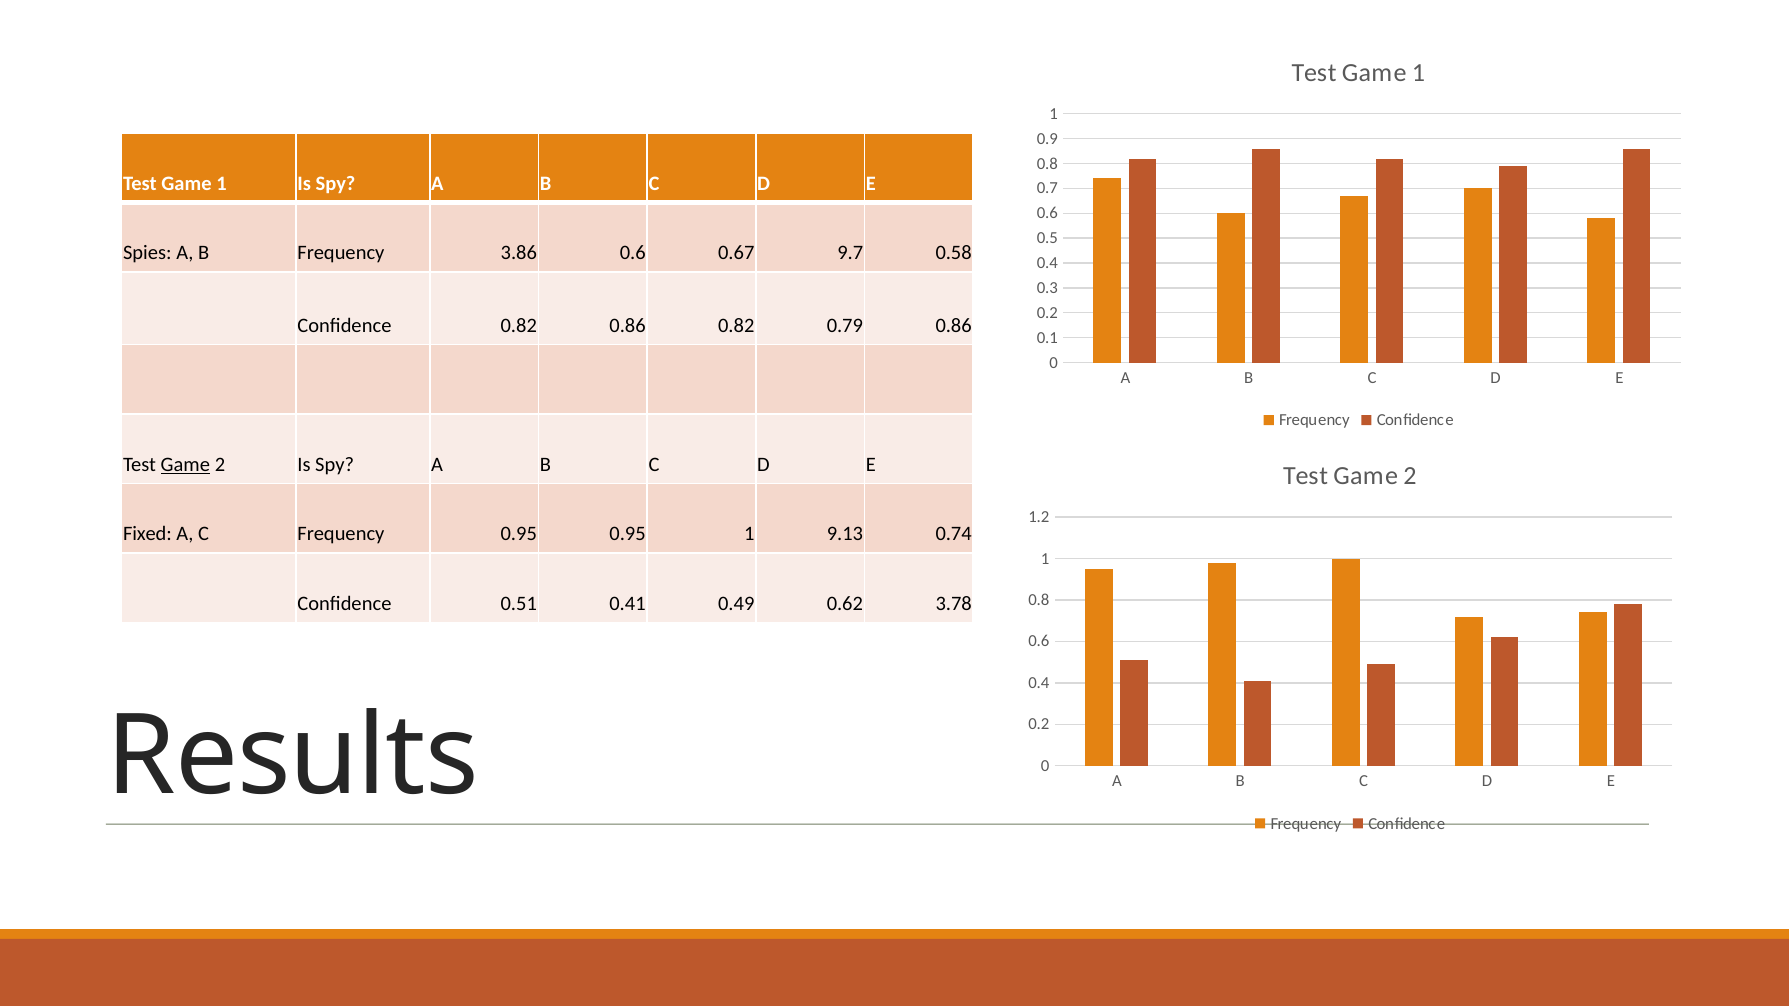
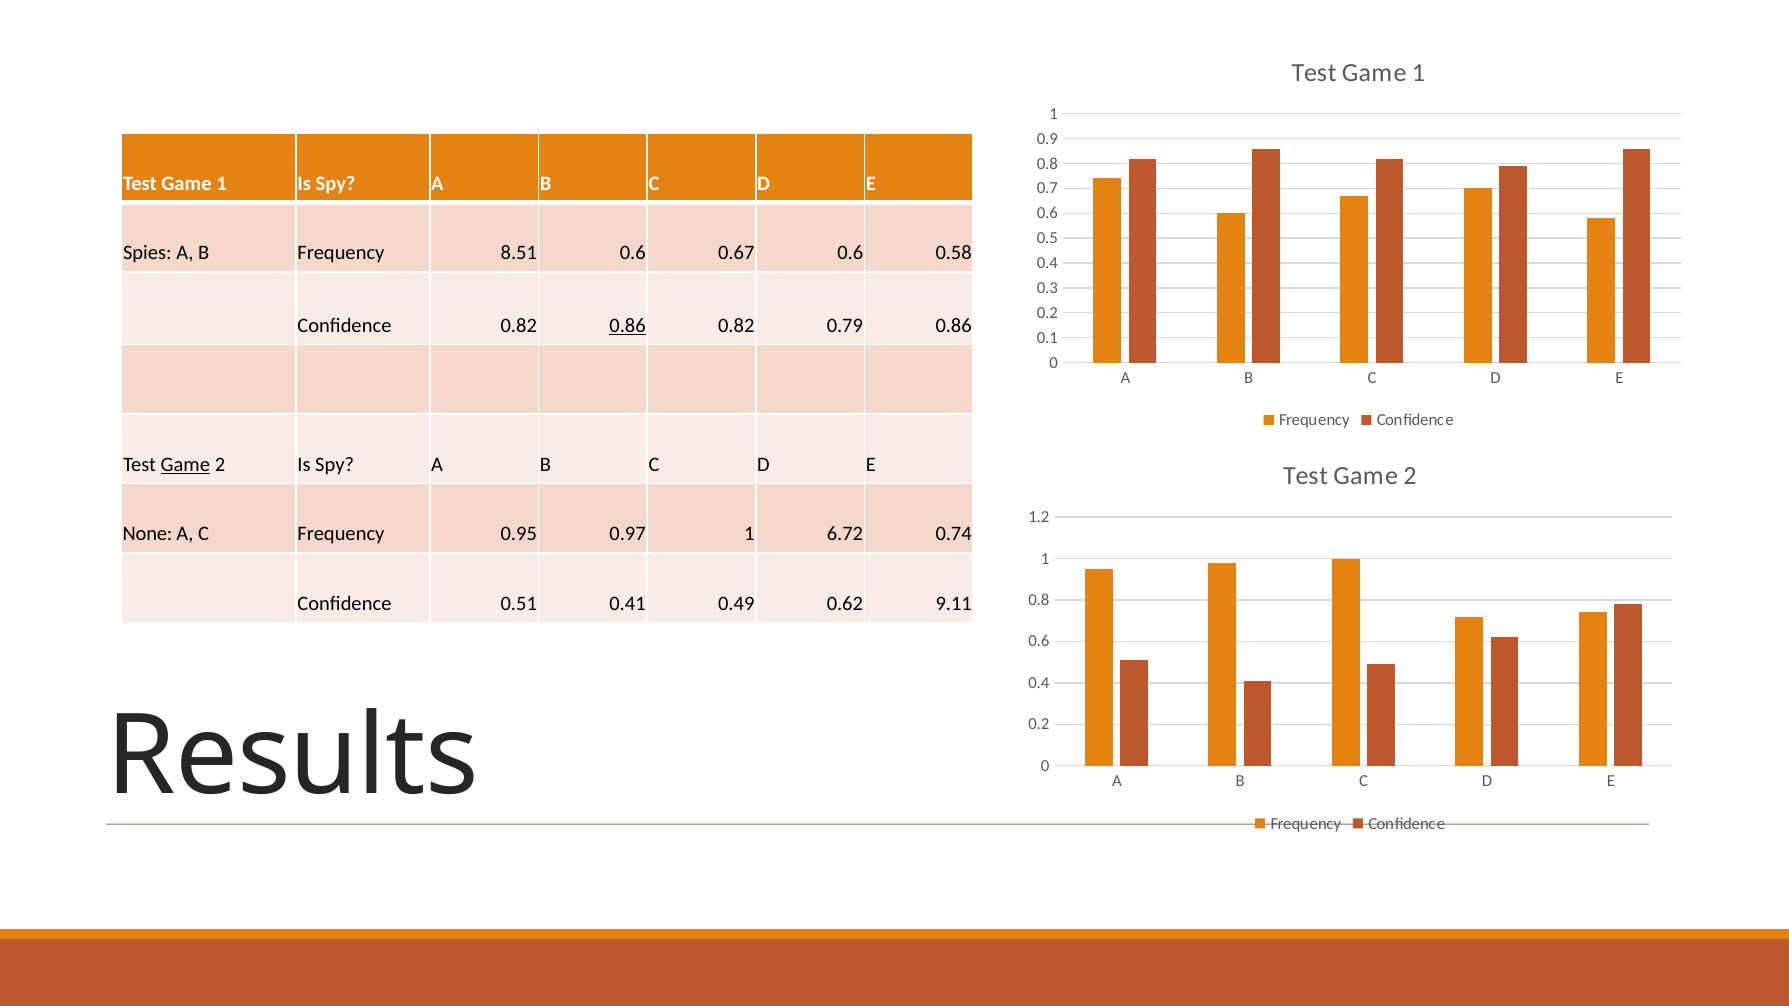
3.86: 3.86 -> 8.51
0.67 9.7: 9.7 -> 0.6
0.86 at (628, 326) underline: none -> present
Fixed: Fixed -> None
0.95 0.95: 0.95 -> 0.97
9.13: 9.13 -> 6.72
3.78: 3.78 -> 9.11
